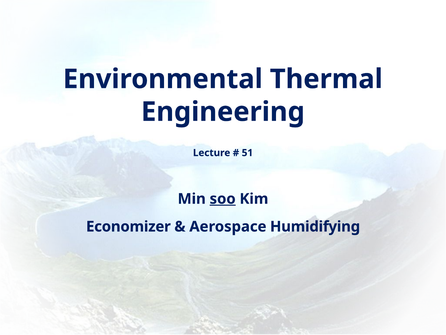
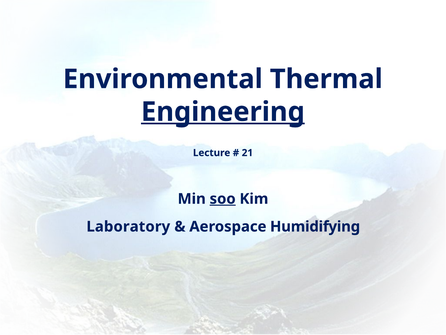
Engineering underline: none -> present
51: 51 -> 21
Economizer: Economizer -> Laboratory
